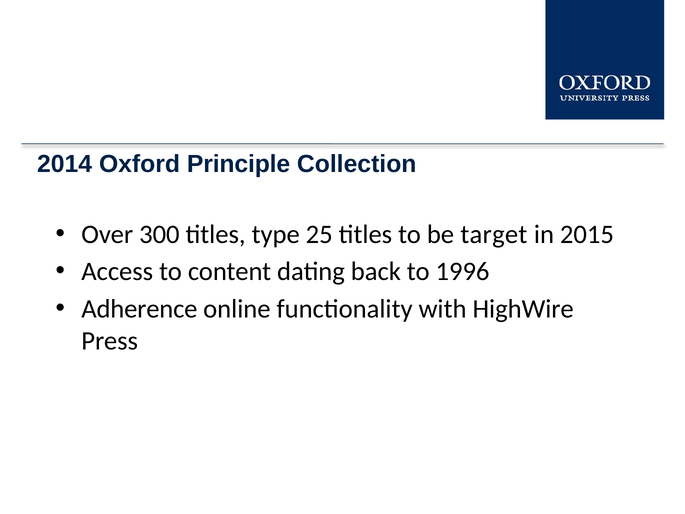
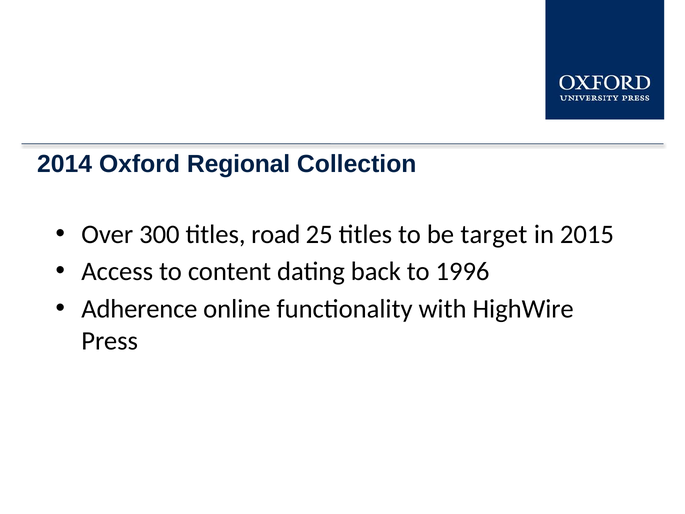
Principle: Principle -> Regional
type: type -> road
